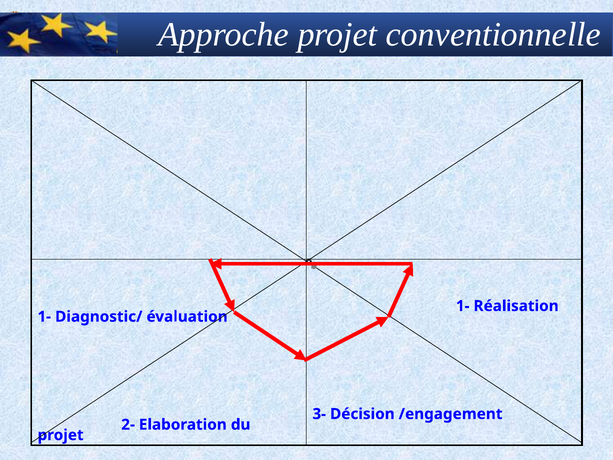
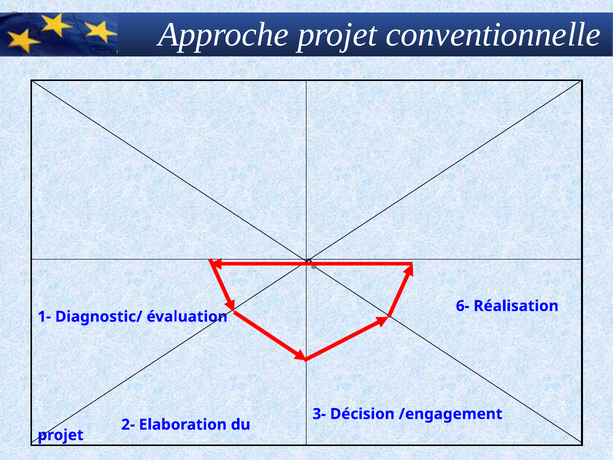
1- at (463, 306): 1- -> 6-
